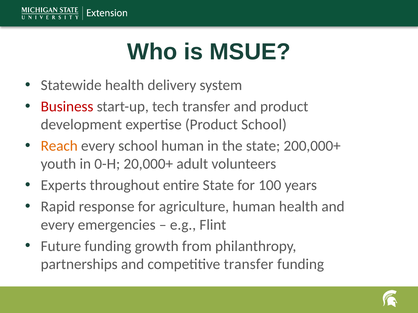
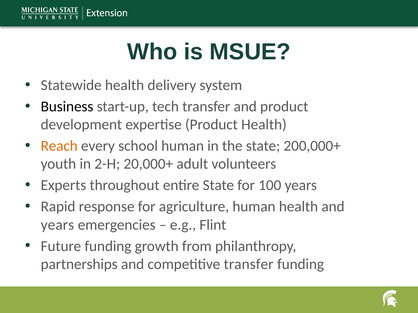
Business colour: red -> black
Product School: School -> Health
0-H: 0-H -> 2-H
every at (58, 225): every -> years
